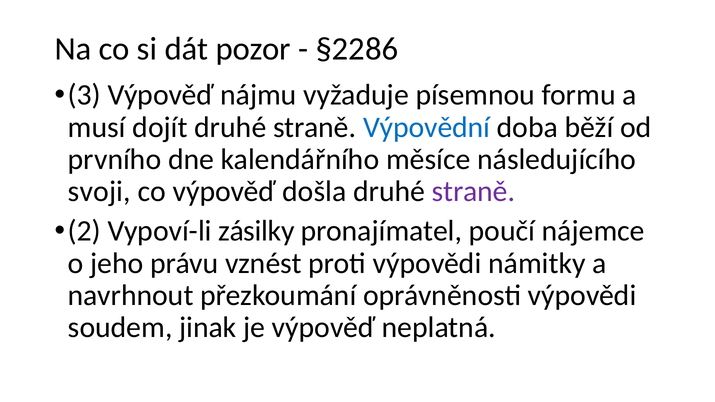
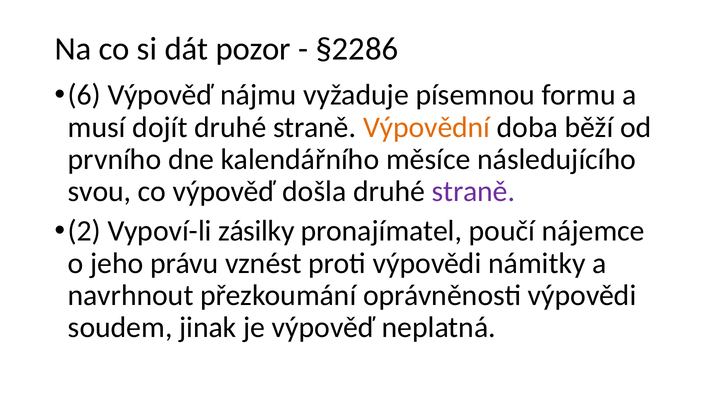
3: 3 -> 6
Výpovědní colour: blue -> orange
svoji: svoji -> svou
